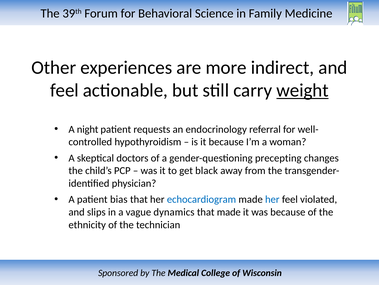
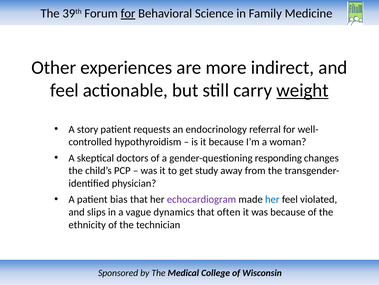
for at (128, 14) underline: none -> present
night: night -> story
precepting: precepting -> responding
black: black -> study
echocardiogram colour: blue -> purple
that made: made -> often
